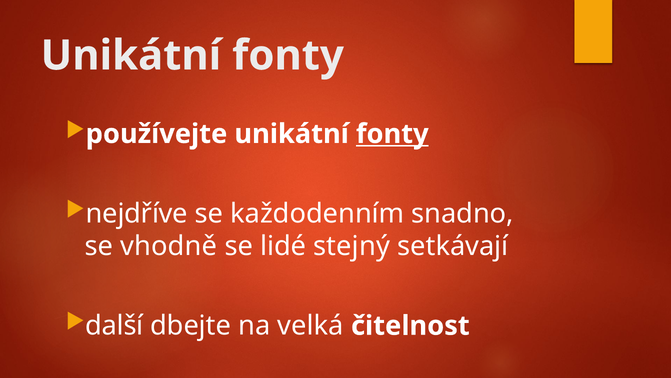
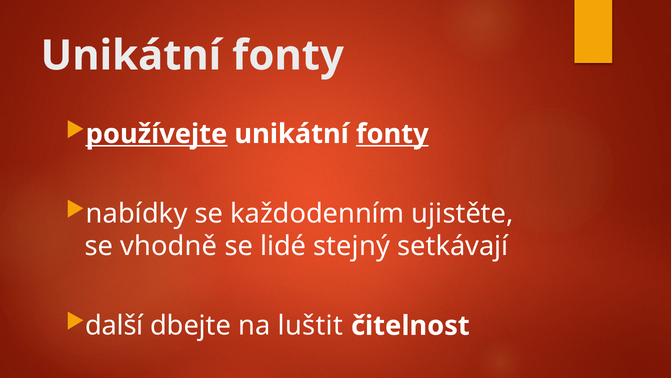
používejte underline: none -> present
nejdříve: nejdříve -> nabídky
snadno: snadno -> ujistěte
velká: velká -> luštit
